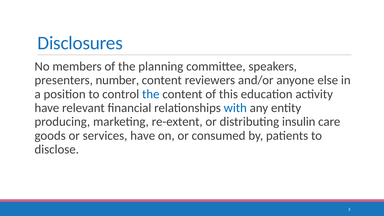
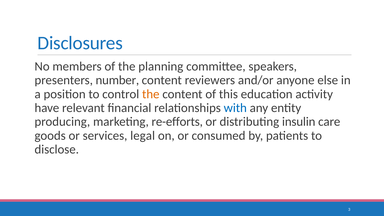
the at (151, 94) colour: blue -> orange
re-extent: re-extent -> re-efforts
services have: have -> legal
